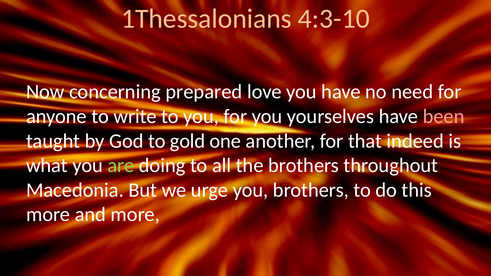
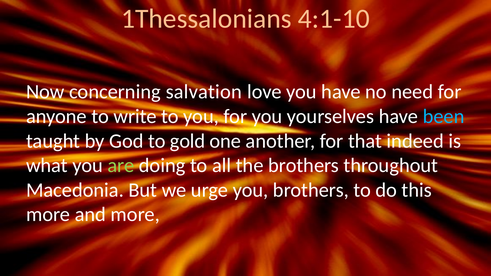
4:3-10: 4:3-10 -> 4:1-10
prepared: prepared -> salvation
been colour: pink -> light blue
